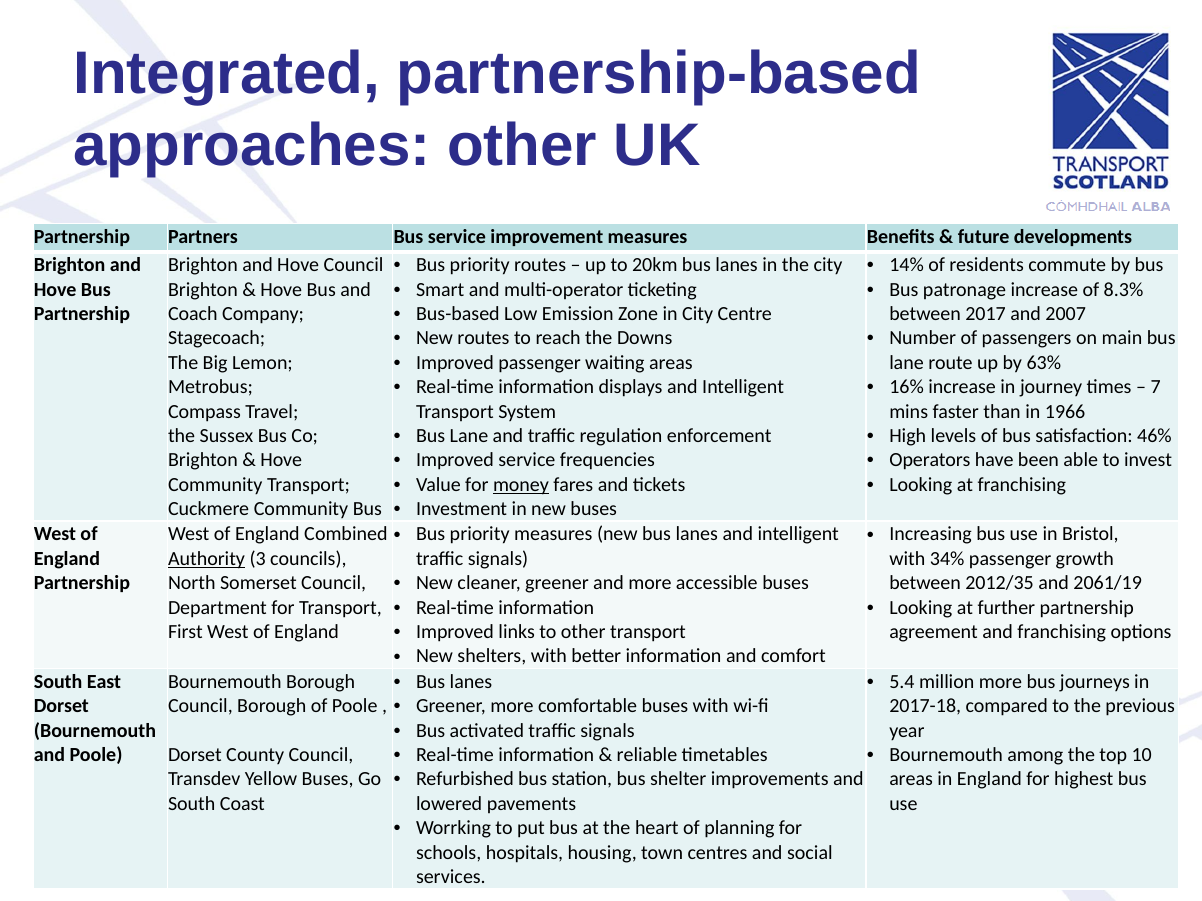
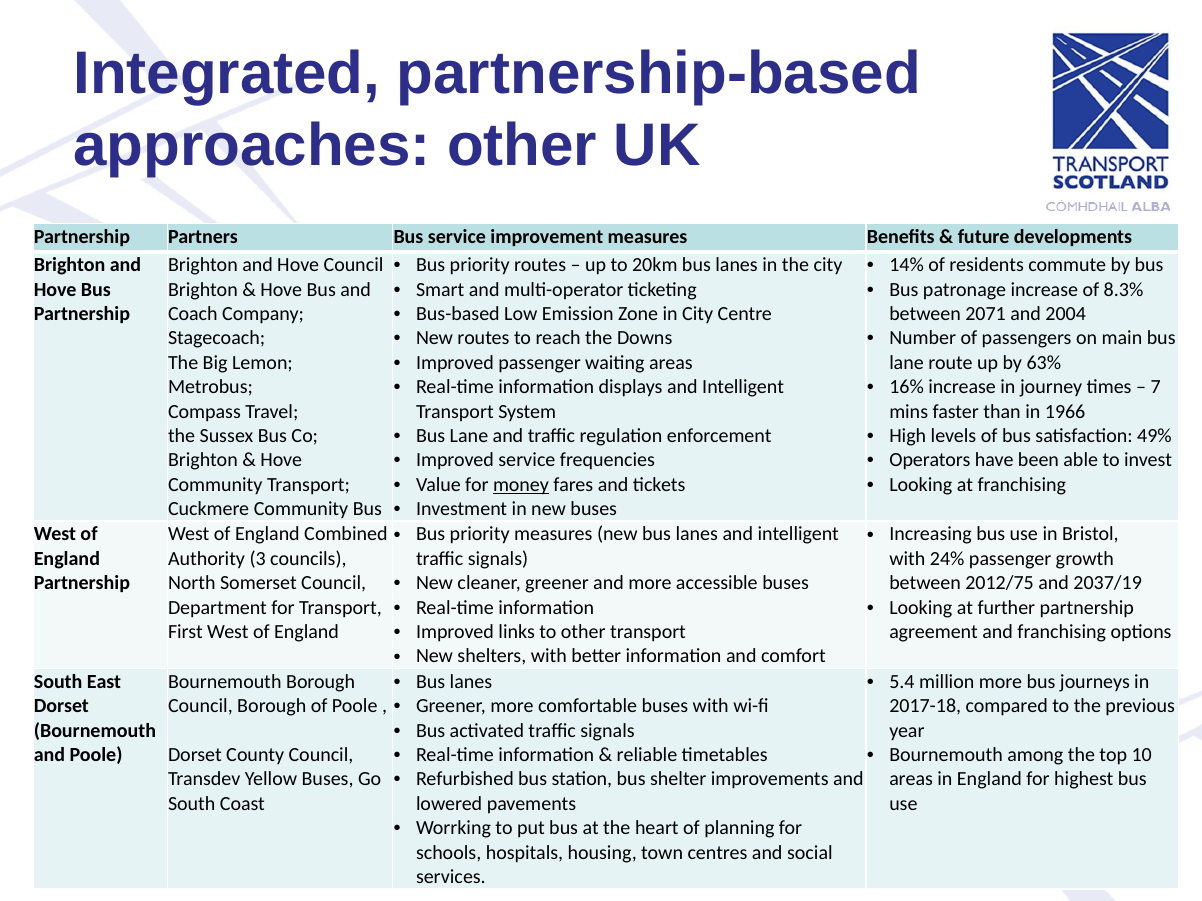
2017: 2017 -> 2071
2007: 2007 -> 2004
46%: 46% -> 49%
Authority underline: present -> none
34%: 34% -> 24%
2012/35: 2012/35 -> 2012/75
2061/19: 2061/19 -> 2037/19
